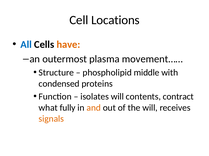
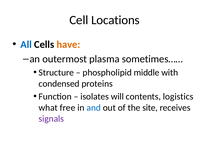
movement……: movement…… -> sometimes……
contract: contract -> logistics
fully: fully -> free
and colour: orange -> blue
the will: will -> site
signals colour: orange -> purple
